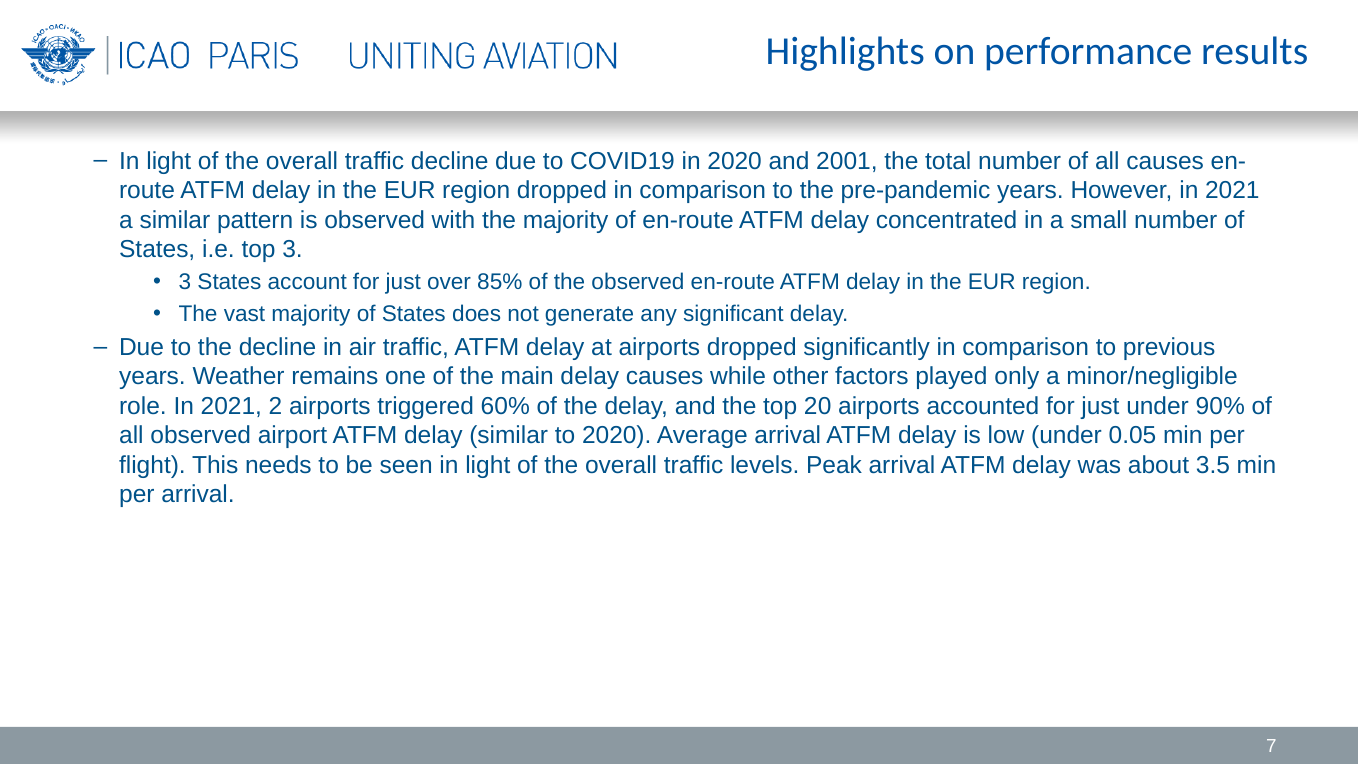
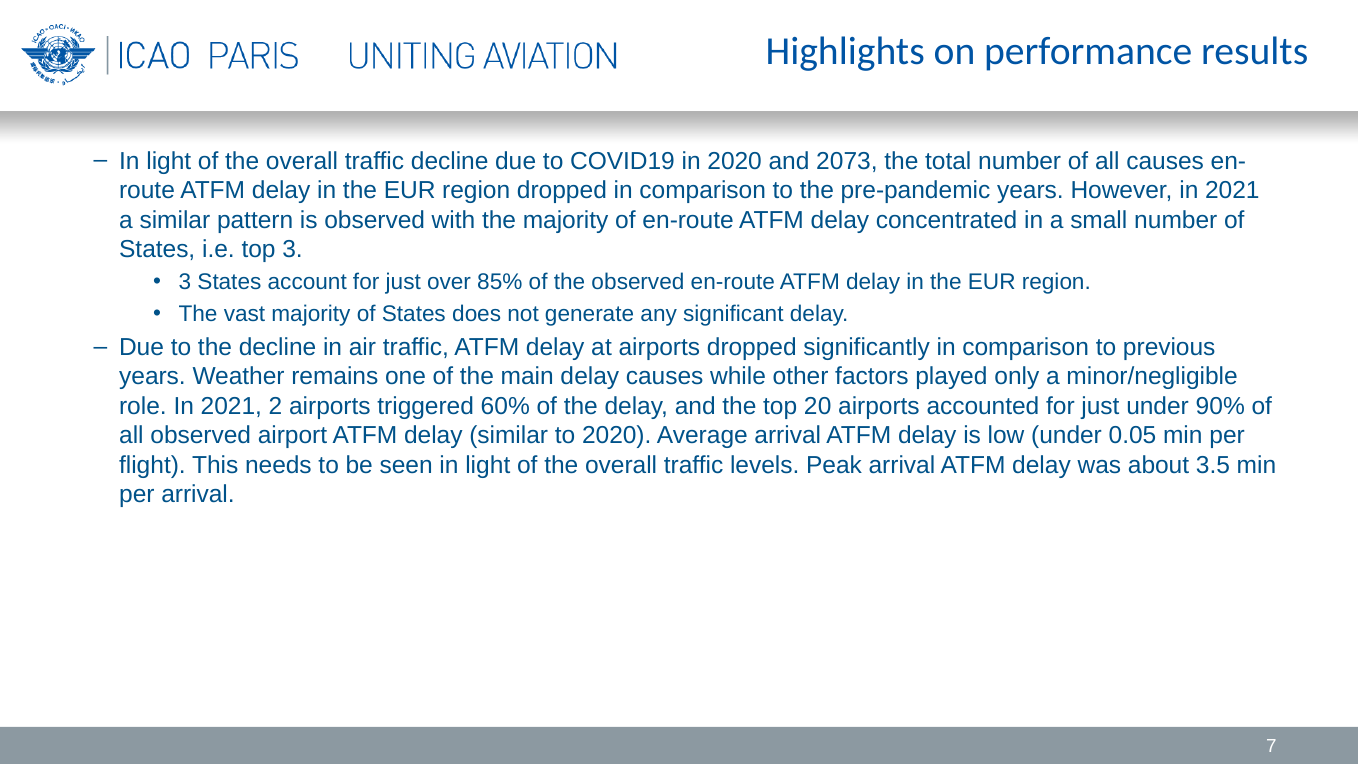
2001: 2001 -> 2073
